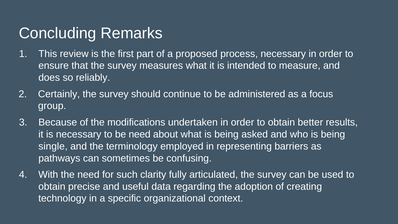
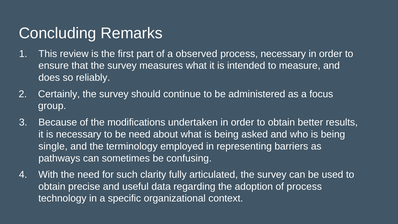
proposed: proposed -> observed
of creating: creating -> process
